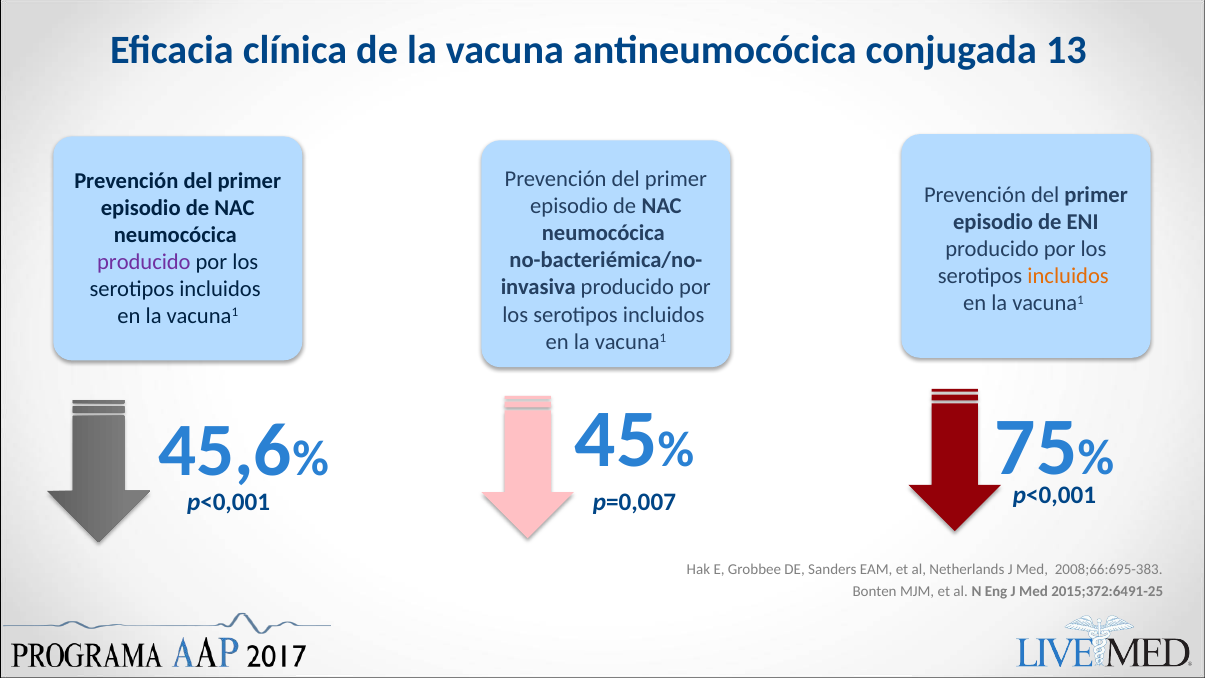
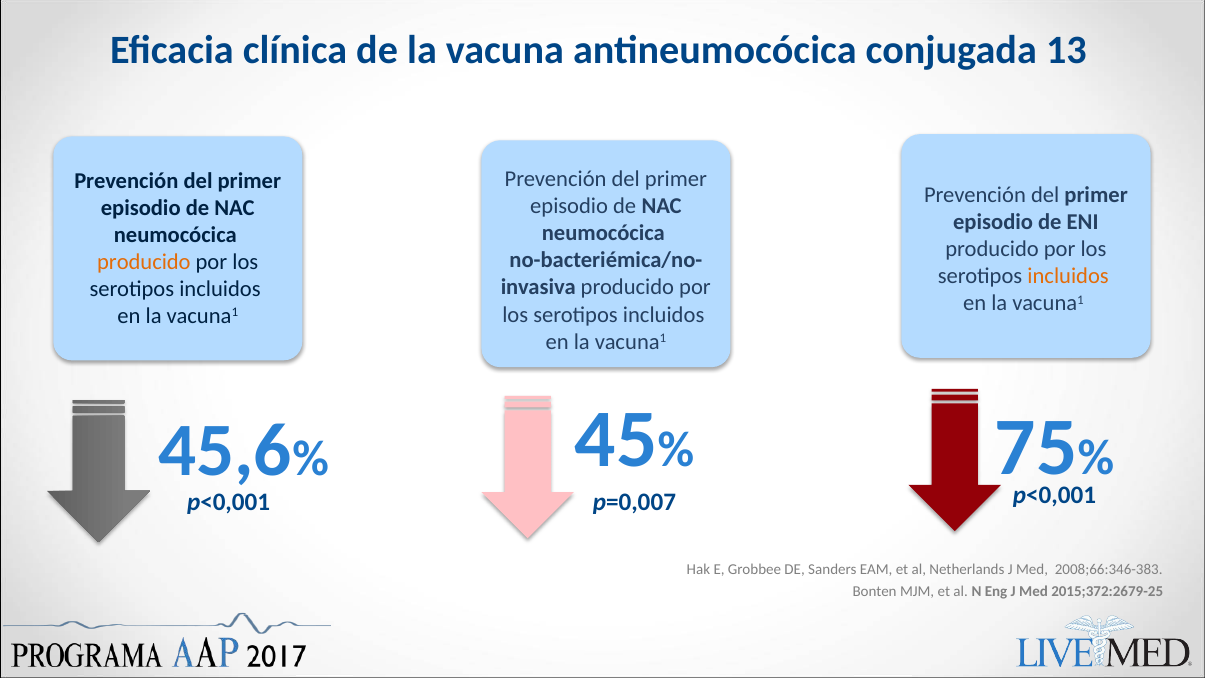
producido at (144, 262) colour: purple -> orange
2008;66:695-383: 2008;66:695-383 -> 2008;66:346-383
2015;372:6491-25: 2015;372:6491-25 -> 2015;372:2679-25
